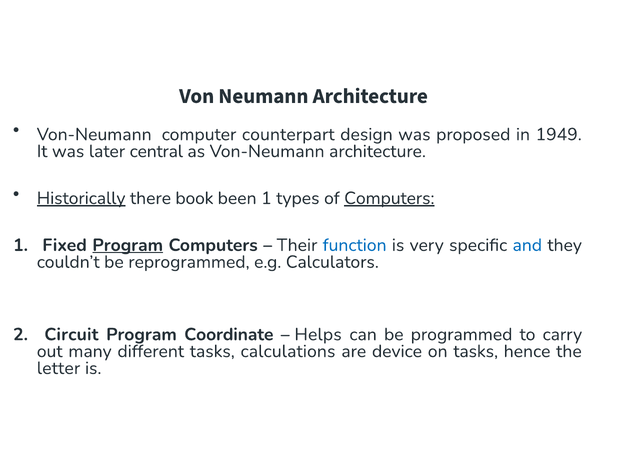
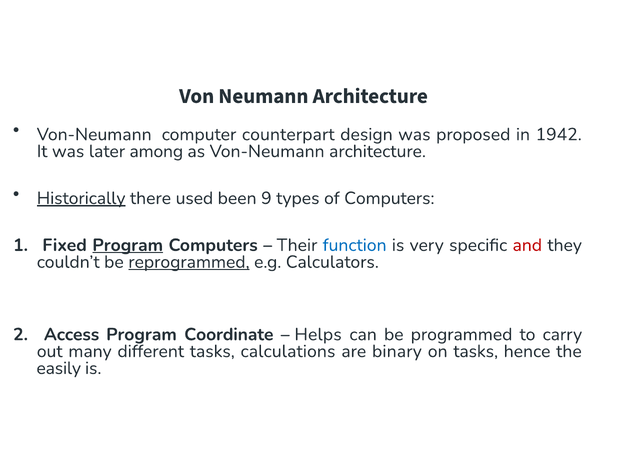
1949: 1949 -> 1942
central: central -> among
book: book -> used
been 1: 1 -> 9
Computers at (389, 198) underline: present -> none
and colour: blue -> red
reprogrammed underline: none -> present
Circuit: Circuit -> Access
device: device -> binary
letter: letter -> easily
